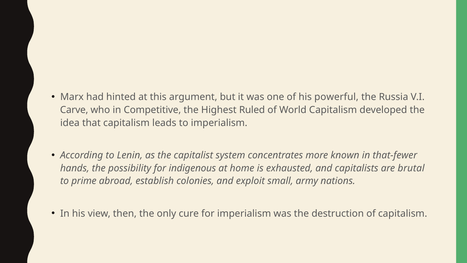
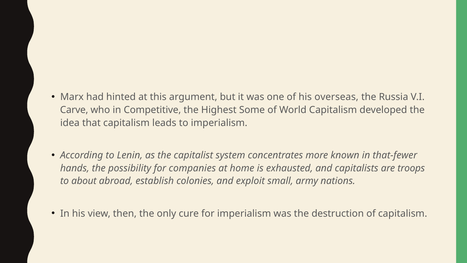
powerful: powerful -> overseas
Ruled: Ruled -> Some
indigenous: indigenous -> companies
brutal: brutal -> troops
prime: prime -> about
